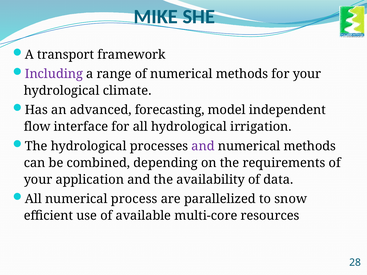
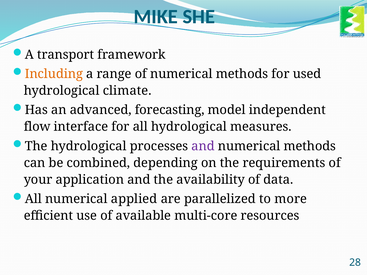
Including colour: purple -> orange
for your: your -> used
irrigation: irrigation -> measures
process: process -> applied
snow: snow -> more
